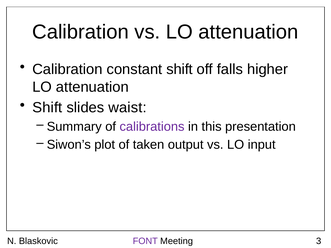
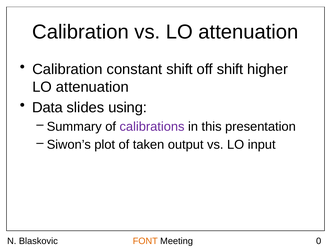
off falls: falls -> shift
Shift at (47, 108): Shift -> Data
waist: waist -> using
FONT colour: purple -> orange
3: 3 -> 0
